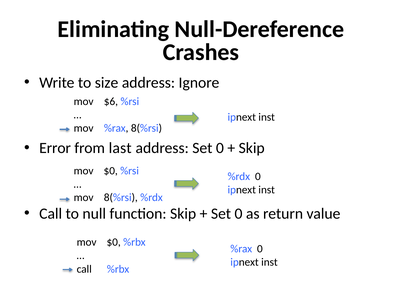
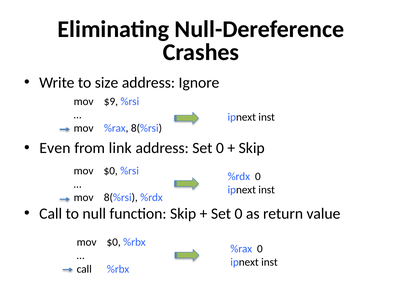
$6: $6 -> $9
Error: Error -> Even
last: last -> link
